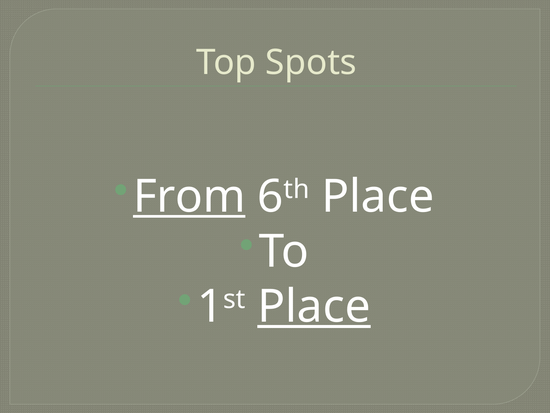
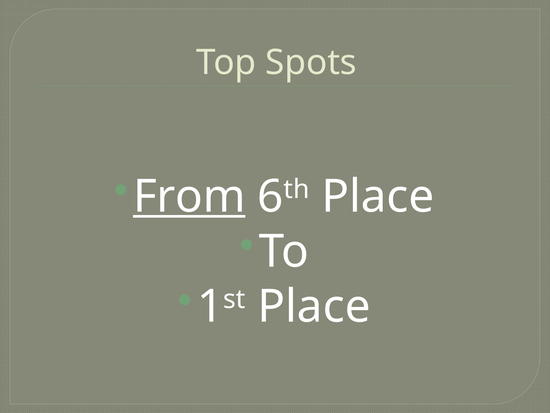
Place at (314, 306) underline: present -> none
